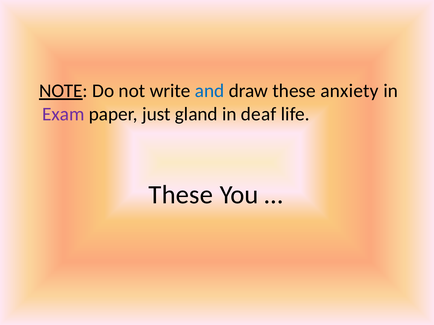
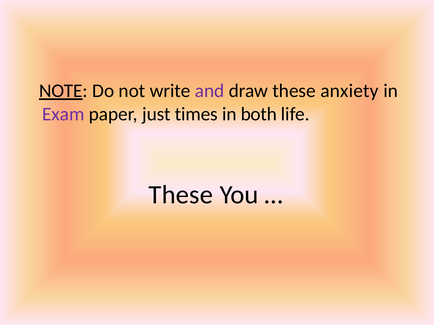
and colour: blue -> purple
gland: gland -> times
deaf: deaf -> both
